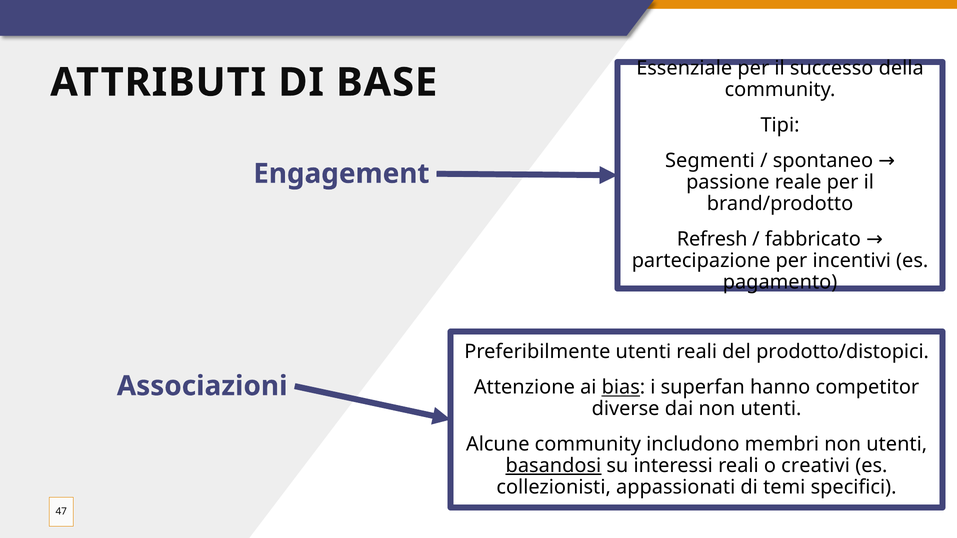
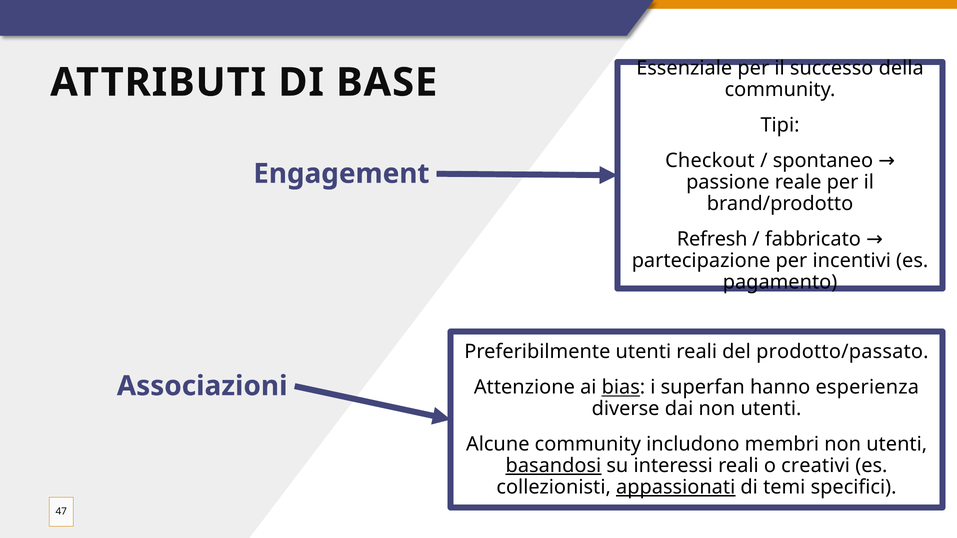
Segmenti: Segmenti -> Checkout
prodotto/distopici: prodotto/distopici -> prodotto/passato
competitor: competitor -> esperienza
appassionati underline: none -> present
